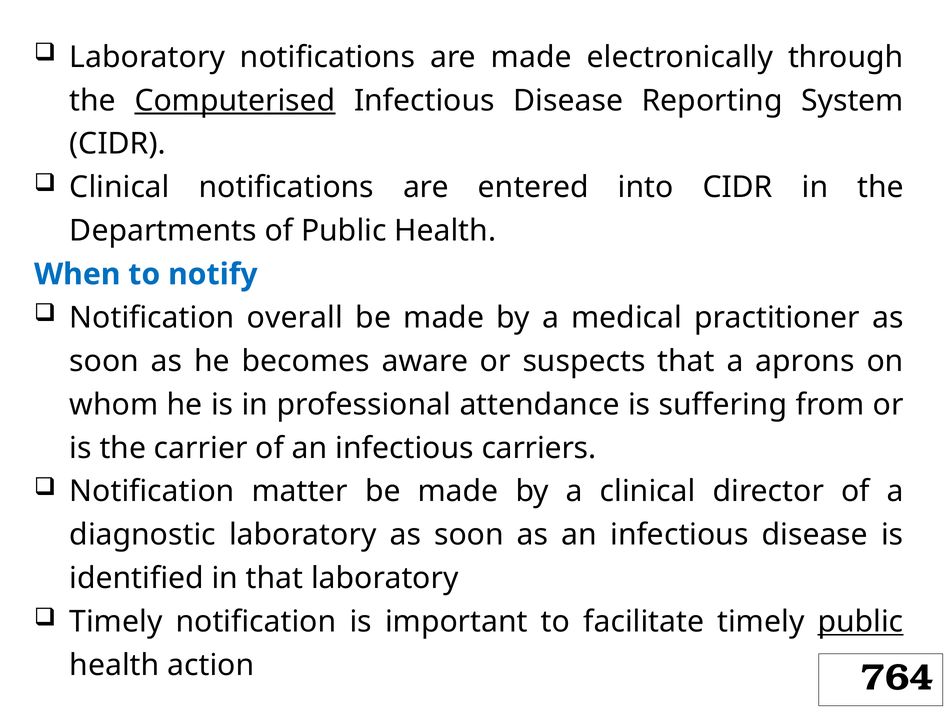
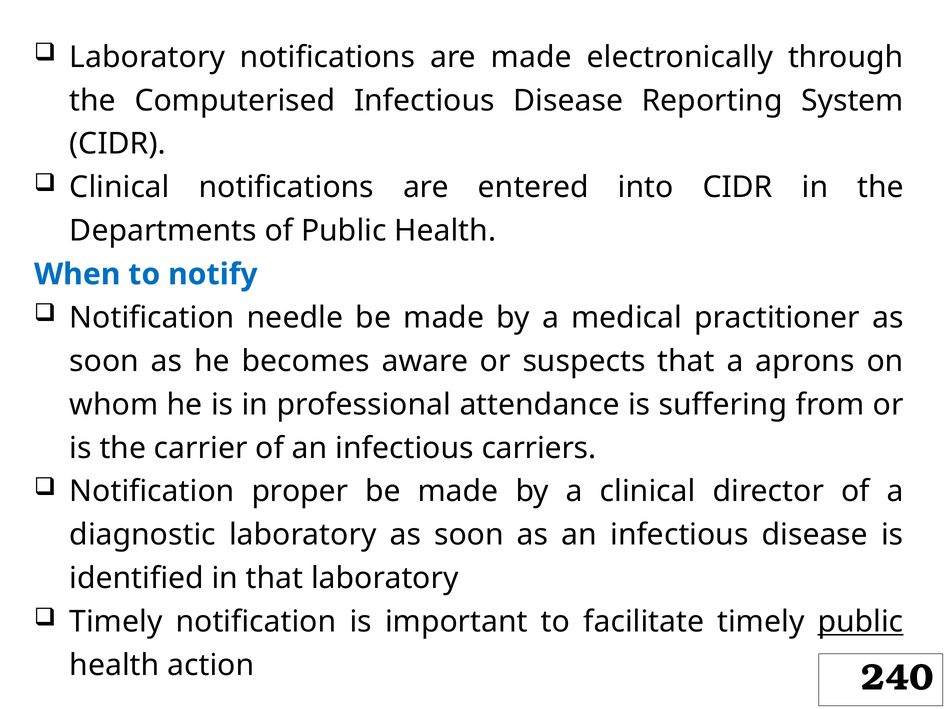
Computerised underline: present -> none
overall: overall -> needle
matter: matter -> proper
764: 764 -> 240
